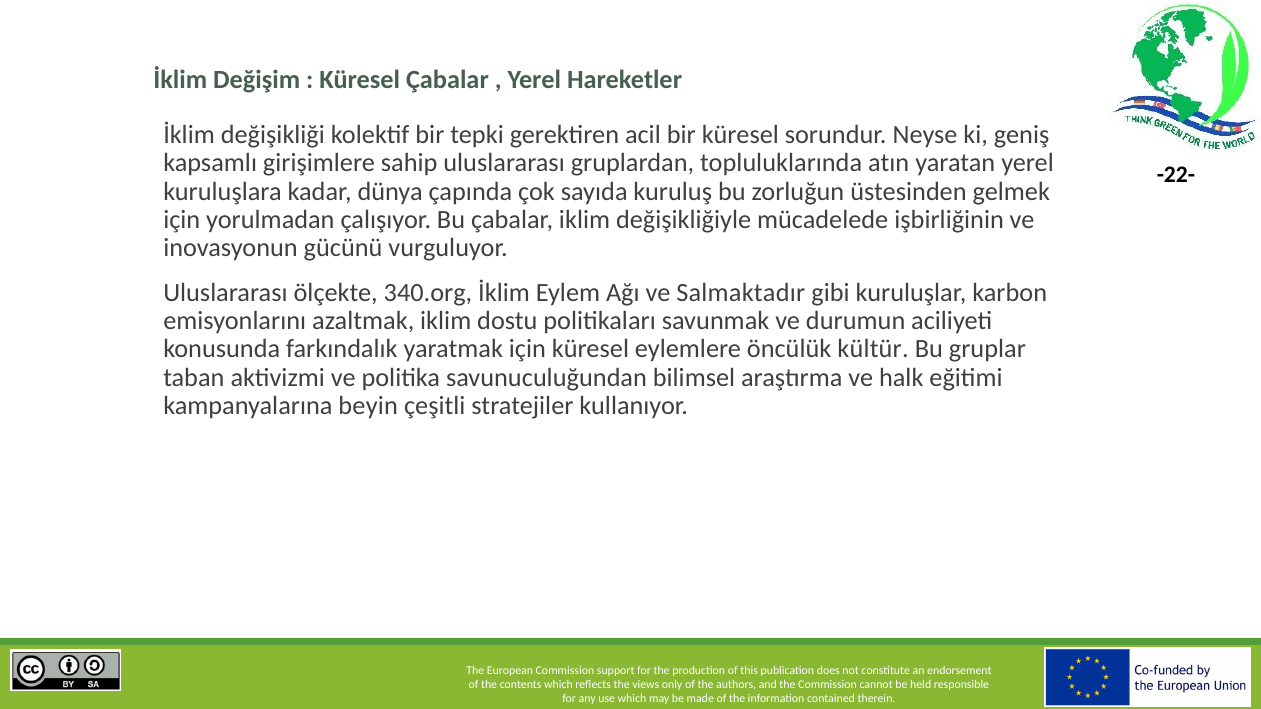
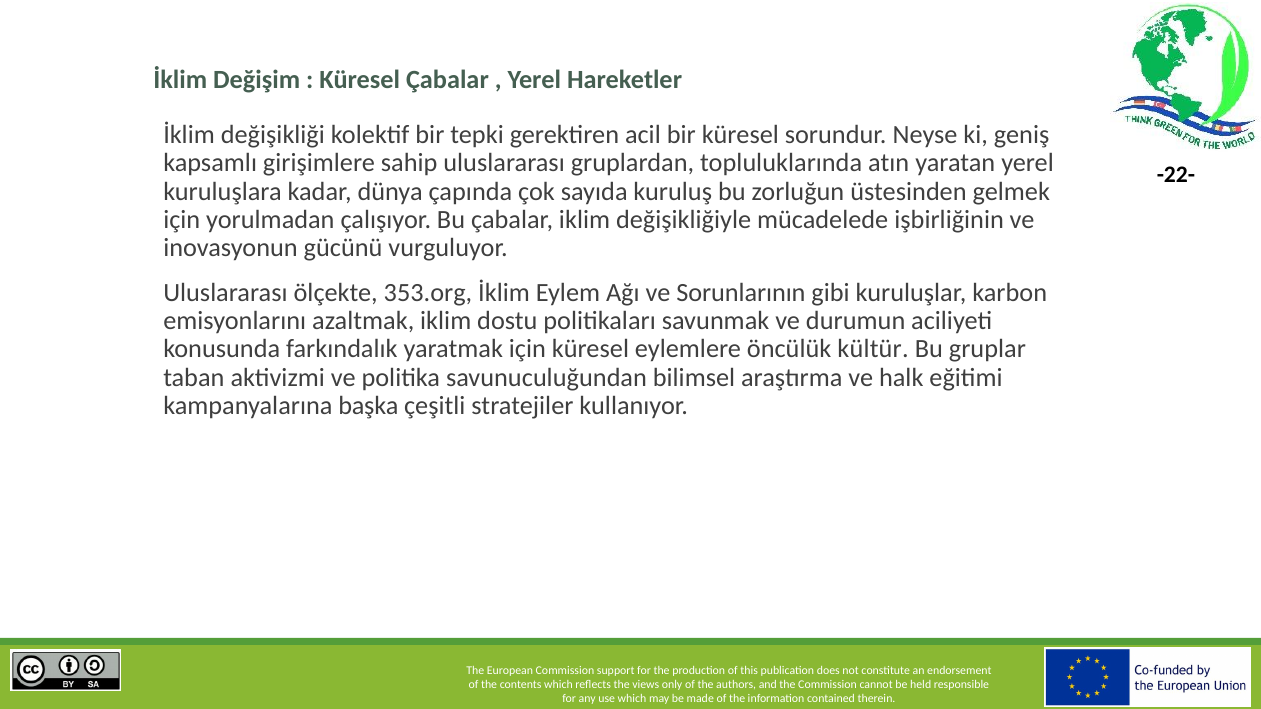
340.org: 340.org -> 353.org
Salmaktadır: Salmaktadır -> Sorunlarının
beyin: beyin -> başka
